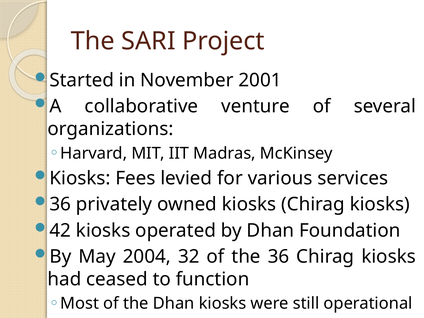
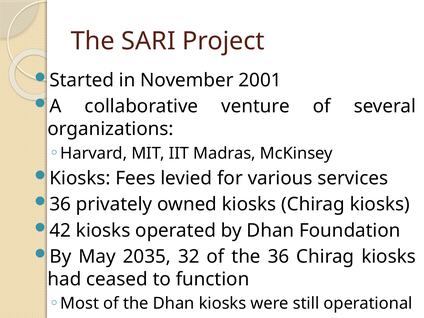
2004: 2004 -> 2035
